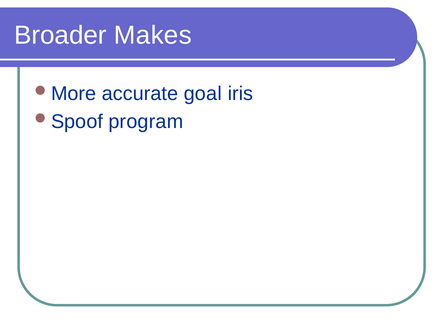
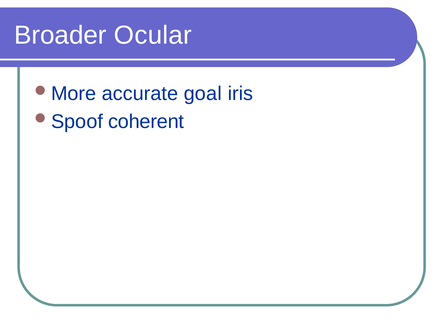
Makes: Makes -> Ocular
program: program -> coherent
